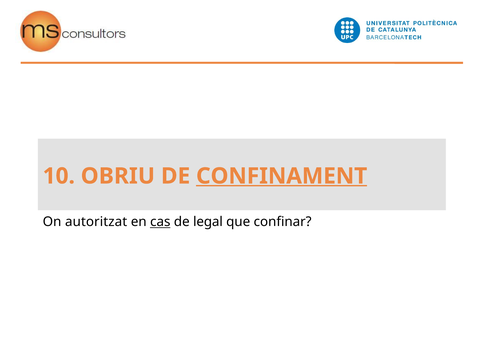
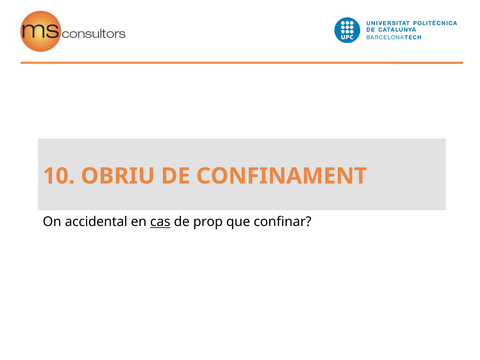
CONFINAMENT underline: present -> none
autoritzat: autoritzat -> accidental
legal: legal -> prop
